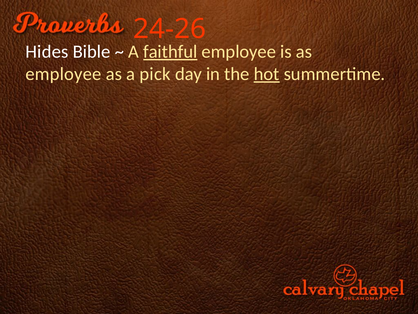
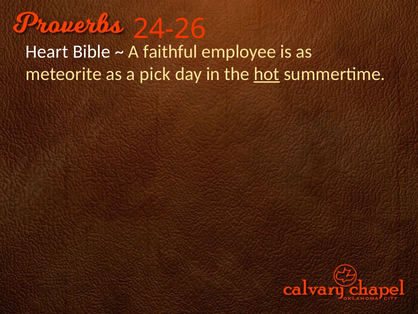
Hides: Hides -> Heart
faithful underline: present -> none
employee at (63, 74): employee -> meteorite
